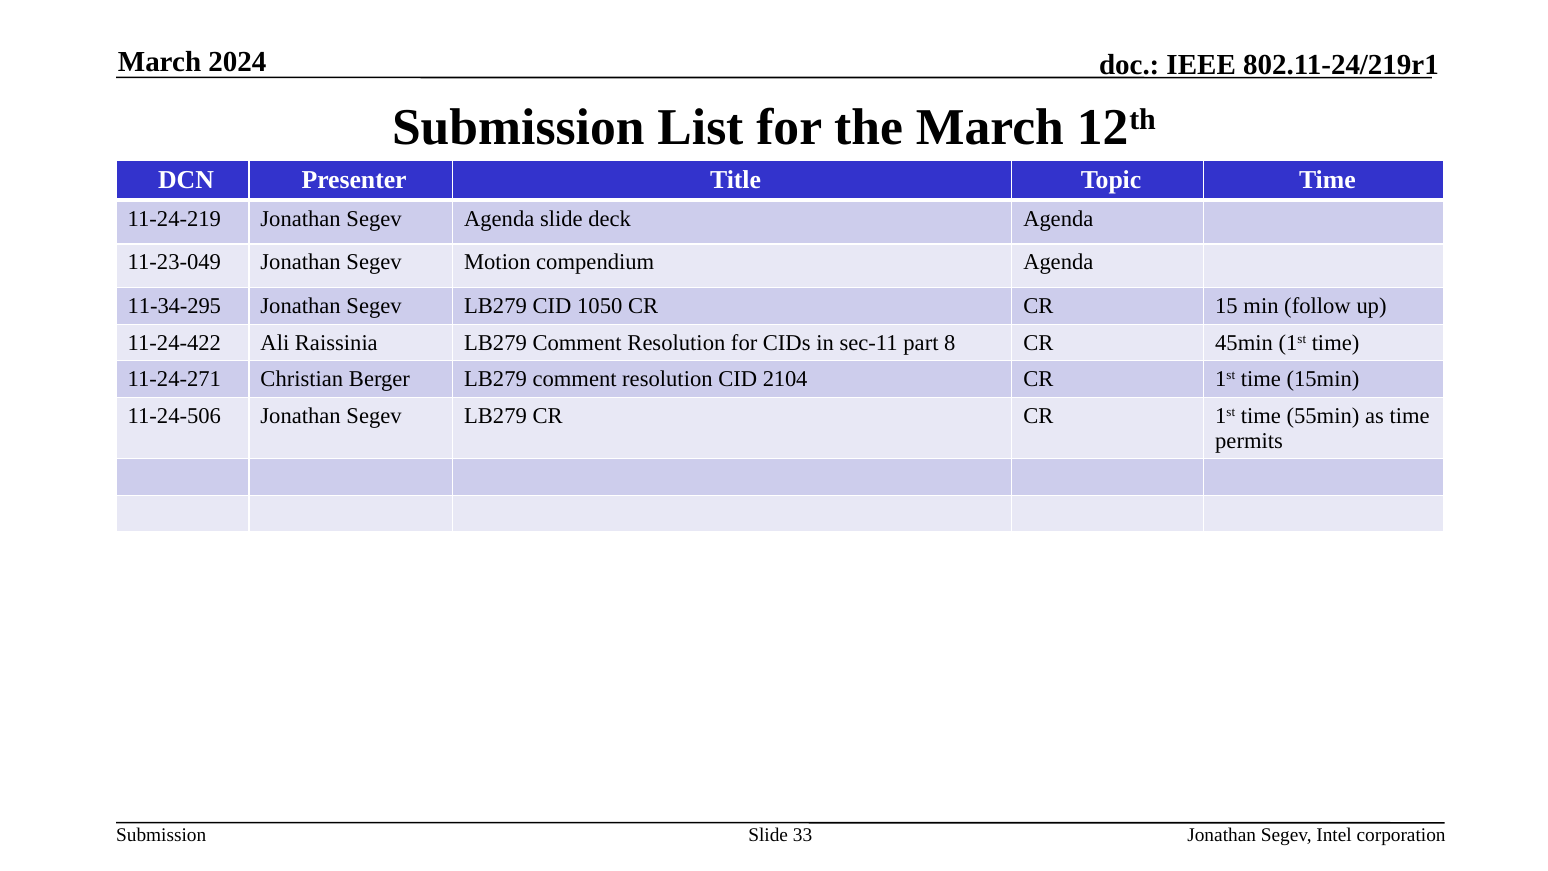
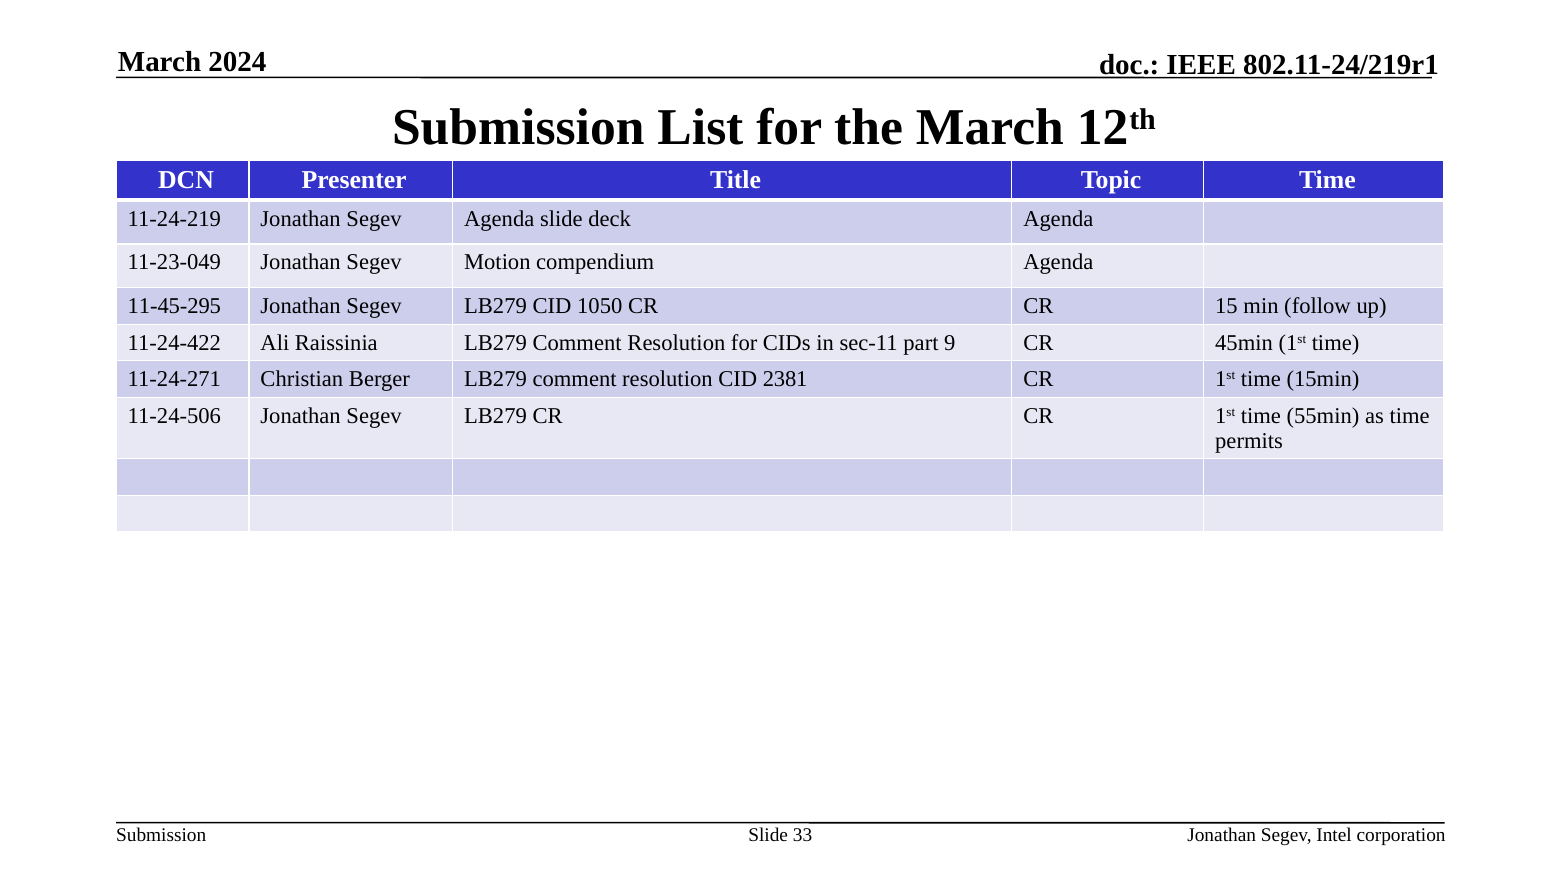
11-34-295: 11-34-295 -> 11-45-295
8: 8 -> 9
2104: 2104 -> 2381
